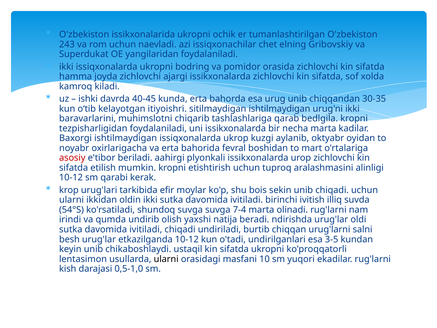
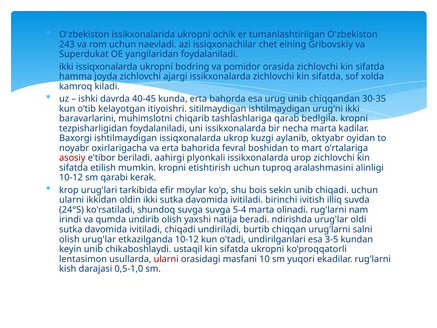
54°S: 54°S -> 24°S
7-4: 7-4 -> 5-4
besh at (69, 239): besh -> olish
ularni at (166, 259) colour: black -> red
